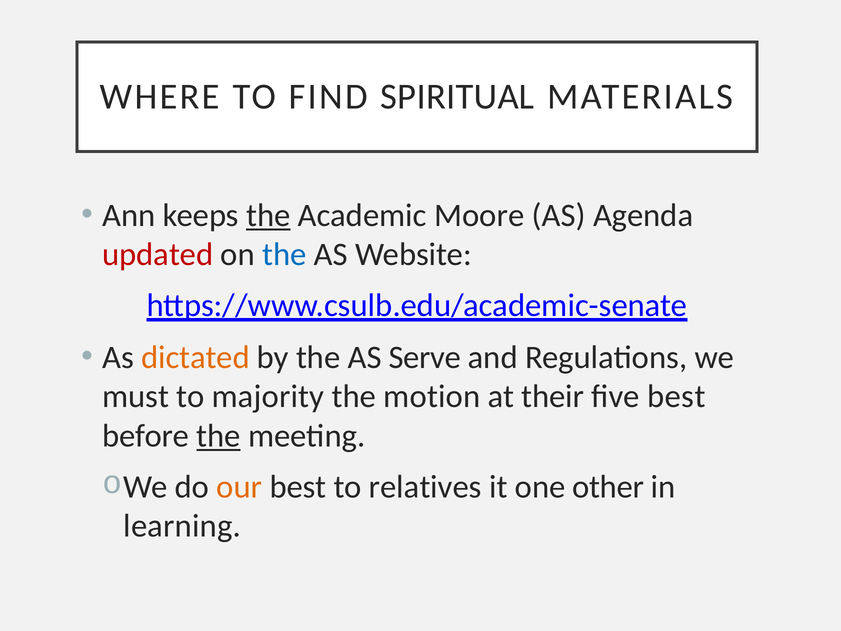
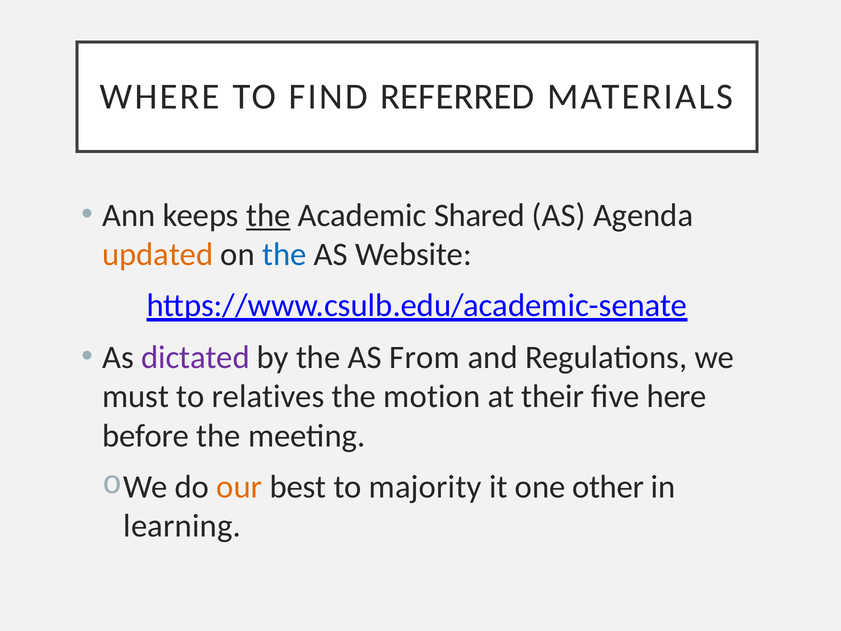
SPIRITUAL: SPIRITUAL -> REFERRED
Moore: Moore -> Shared
updated colour: red -> orange
dictated colour: orange -> purple
Serve: Serve -> From
majority: majority -> relatives
five best: best -> here
the at (219, 436) underline: present -> none
relatives: relatives -> majority
